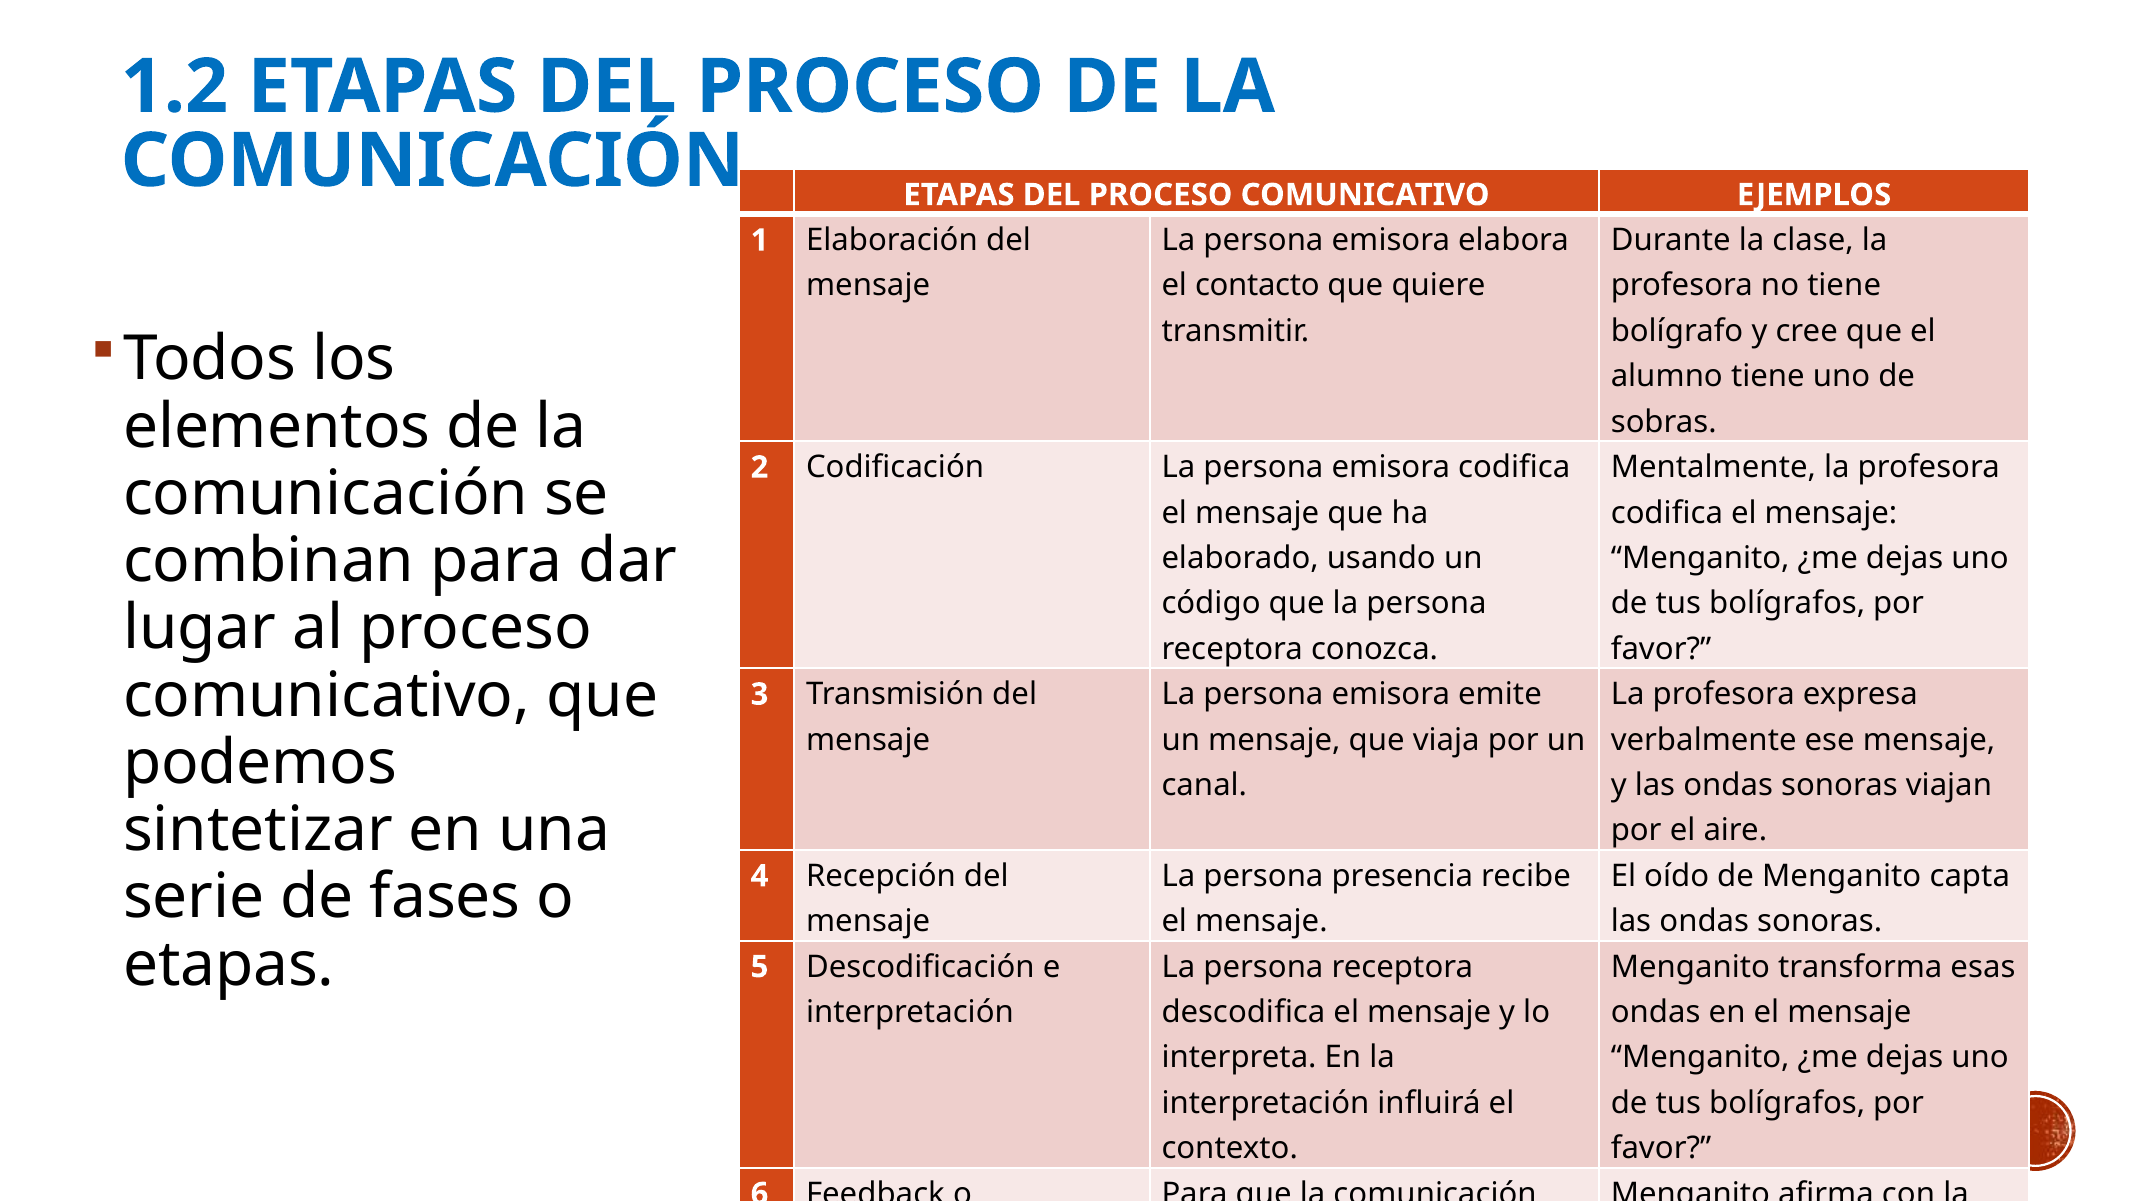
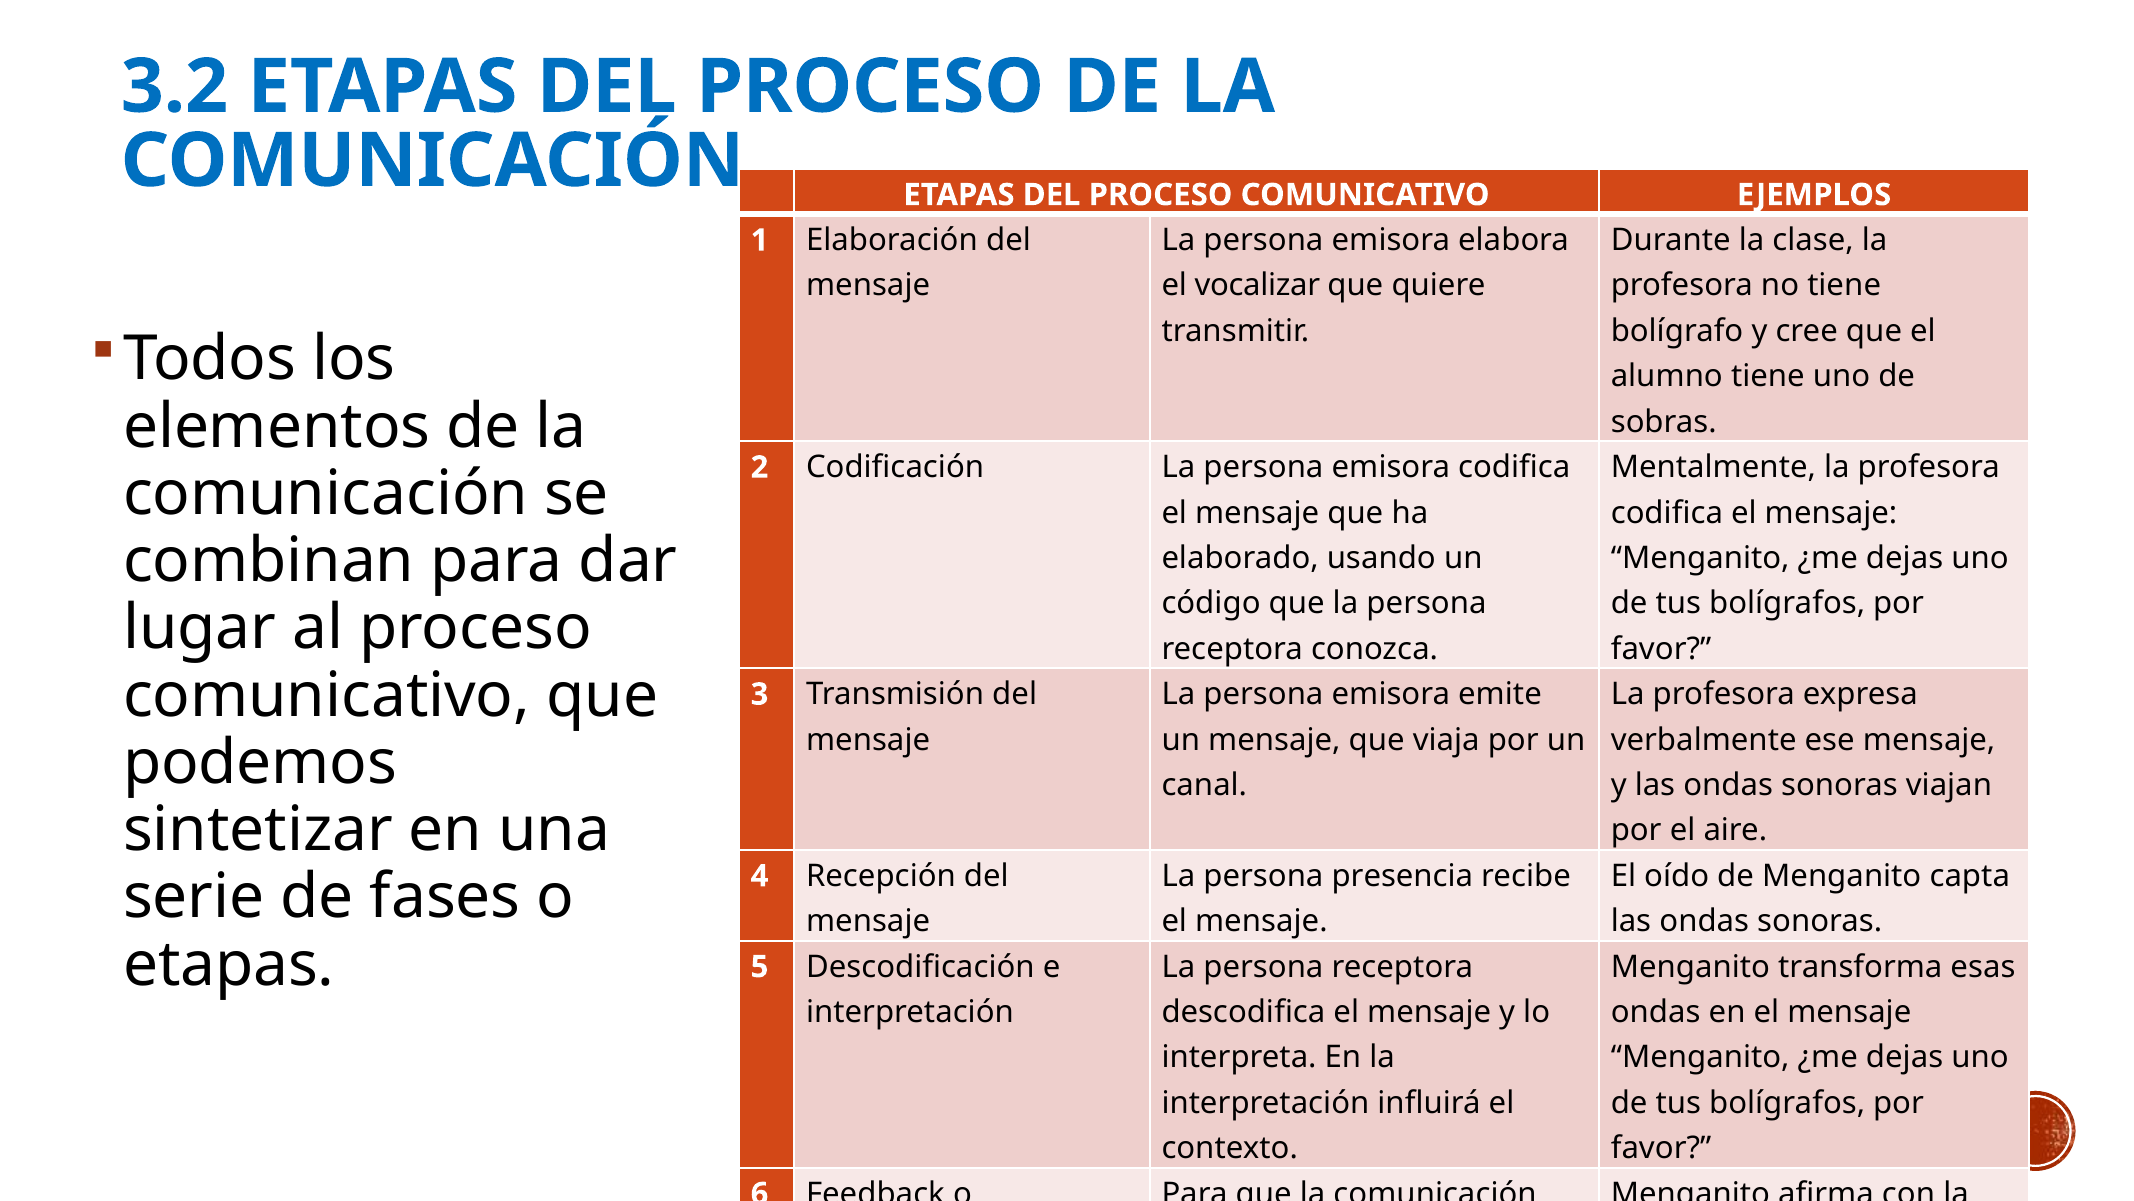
1.2: 1.2 -> 3.2
contacto: contacto -> vocalizar
